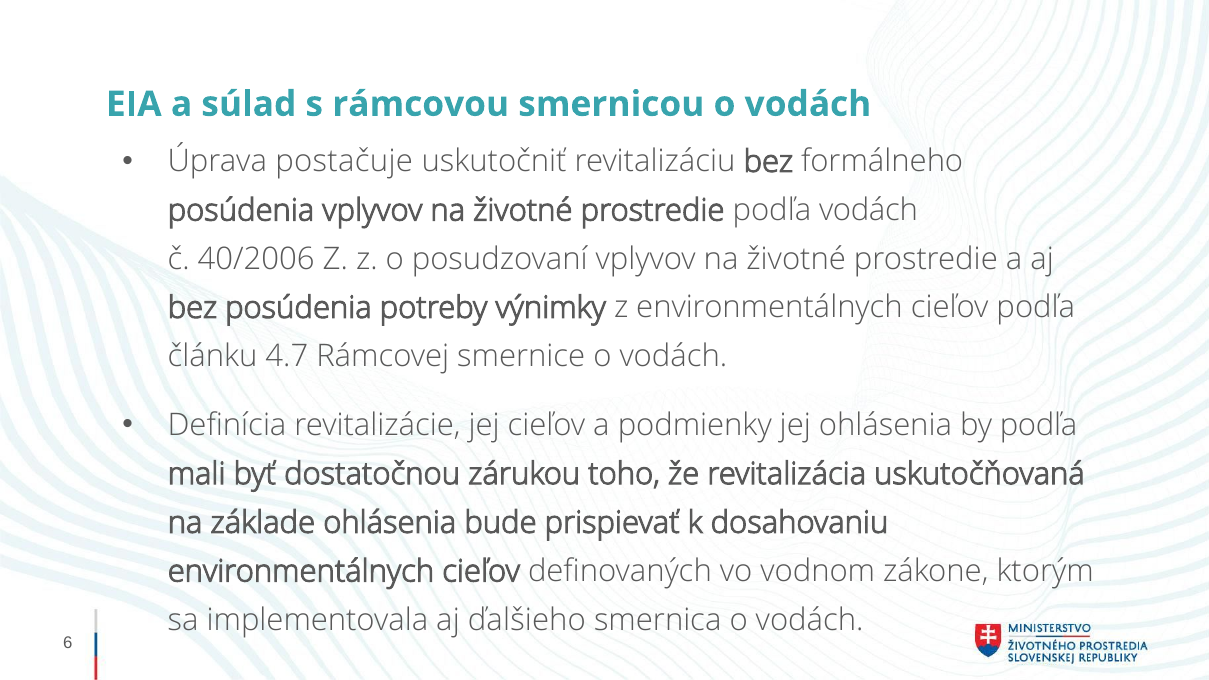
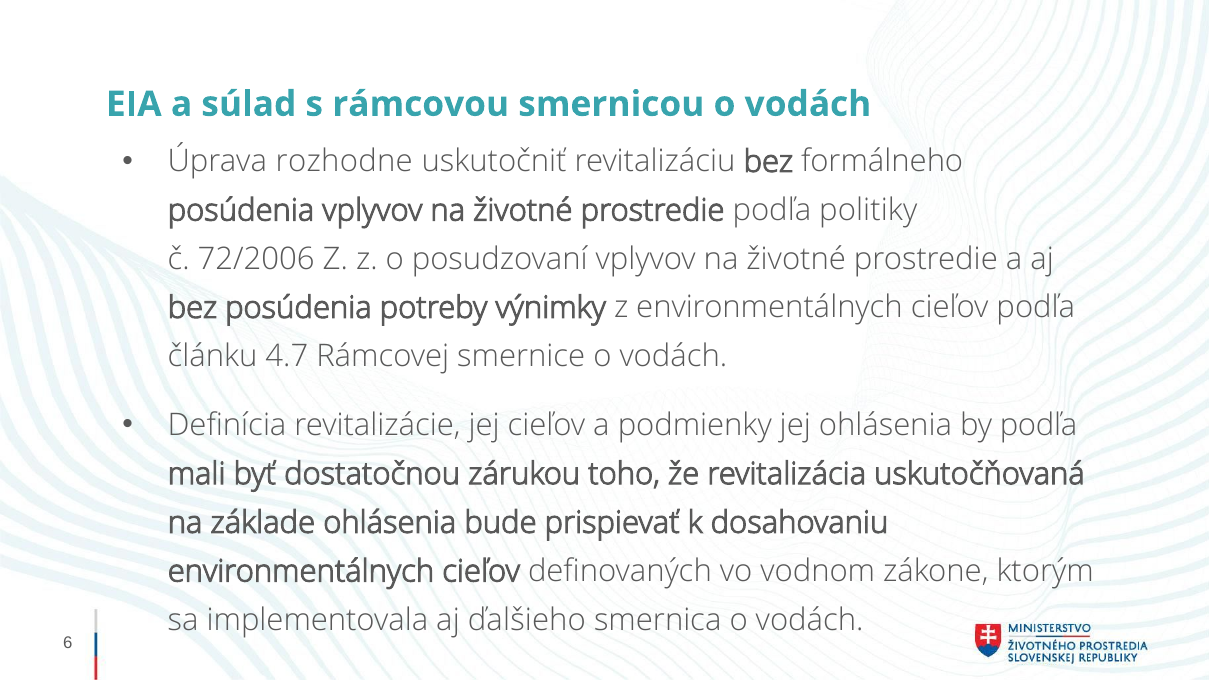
postačuje: postačuje -> rozhodne
podľa vodách: vodách -> politiky
40/2006: 40/2006 -> 72/2006
